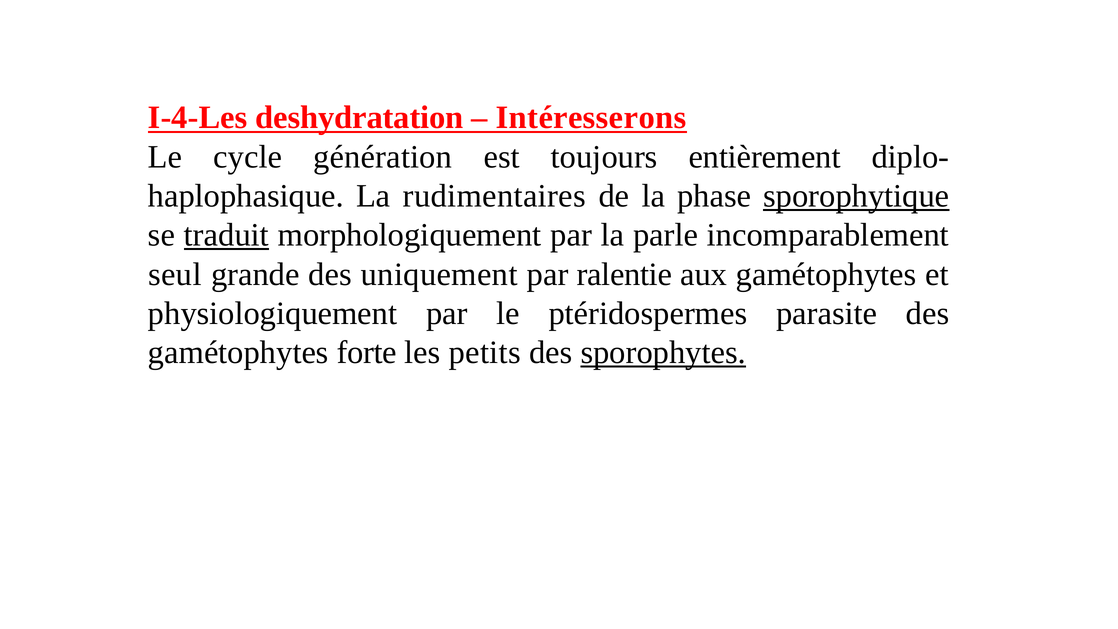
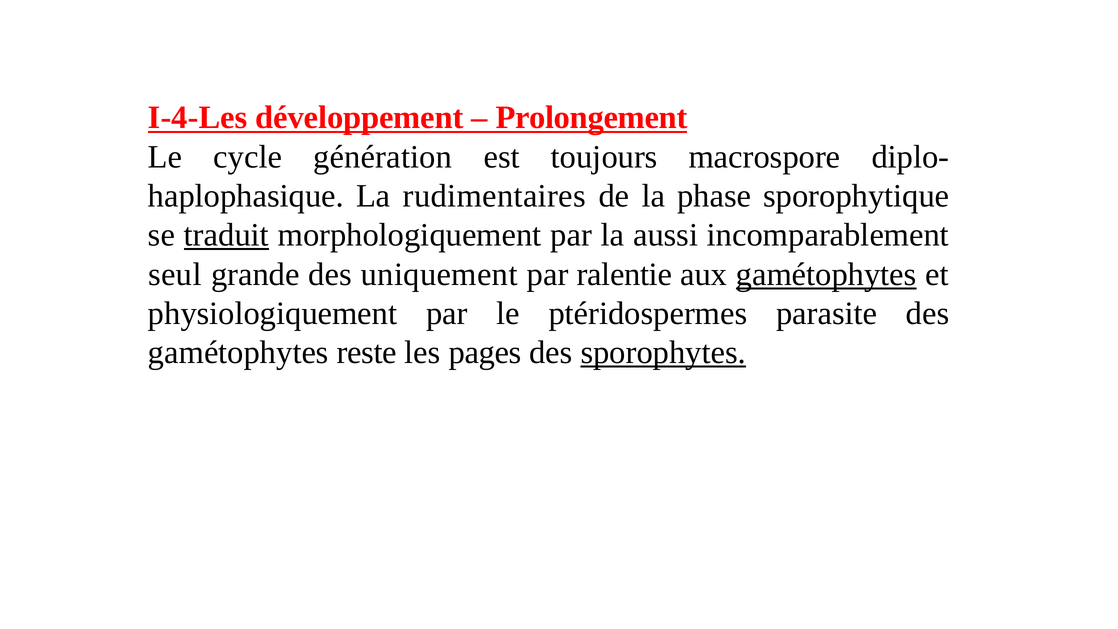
deshydratation: deshydratation -> développement
Intéresserons: Intéresserons -> Prolongement
entièrement: entièrement -> macrospore
sporophytique underline: present -> none
parle: parle -> aussi
gamétophytes at (826, 274) underline: none -> present
forte: forte -> reste
petits: petits -> pages
